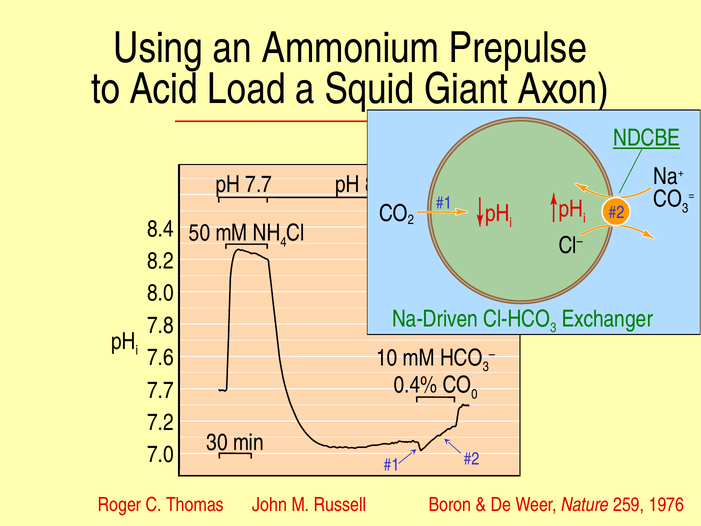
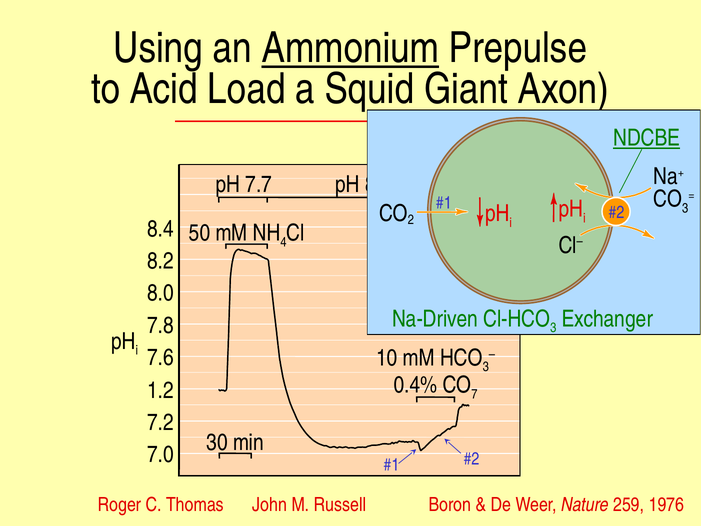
Ammonium underline: none -> present
0: 0 -> 7
7.7 at (160, 390): 7.7 -> 1.2
